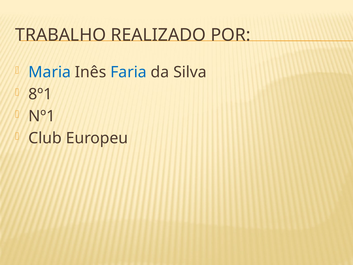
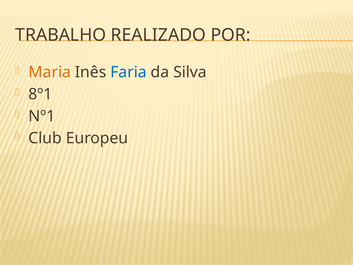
Maria colour: blue -> orange
